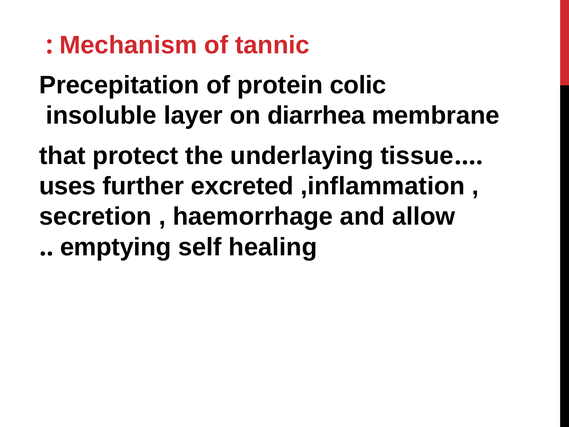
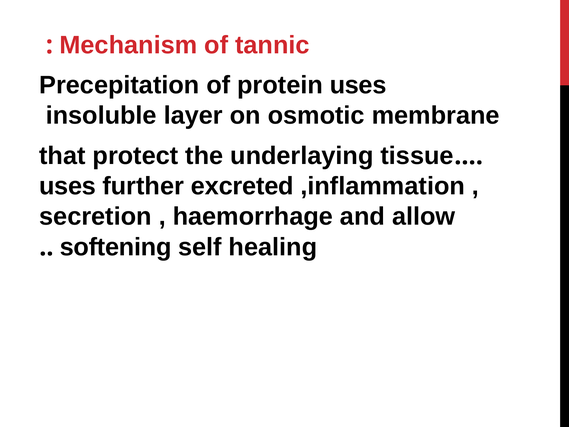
protein colic: colic -> uses
diarrhea: diarrhea -> osmotic
emptying: emptying -> softening
